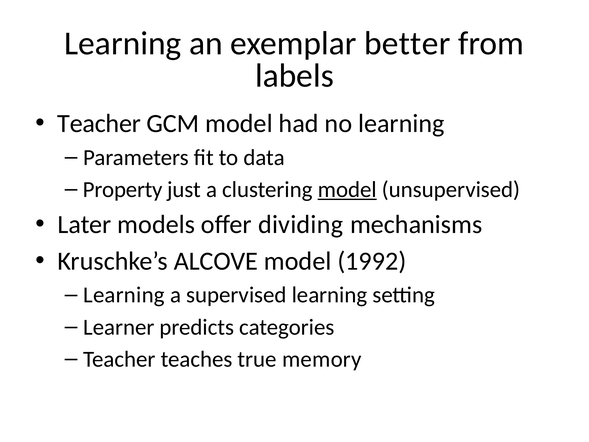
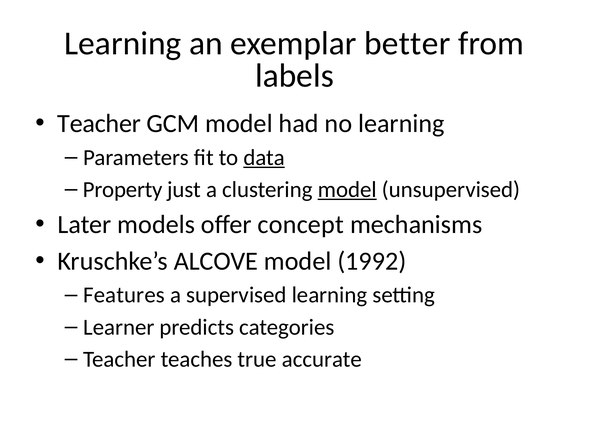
data underline: none -> present
dividing: dividing -> concept
Learning at (124, 295): Learning -> Features
memory: memory -> accurate
